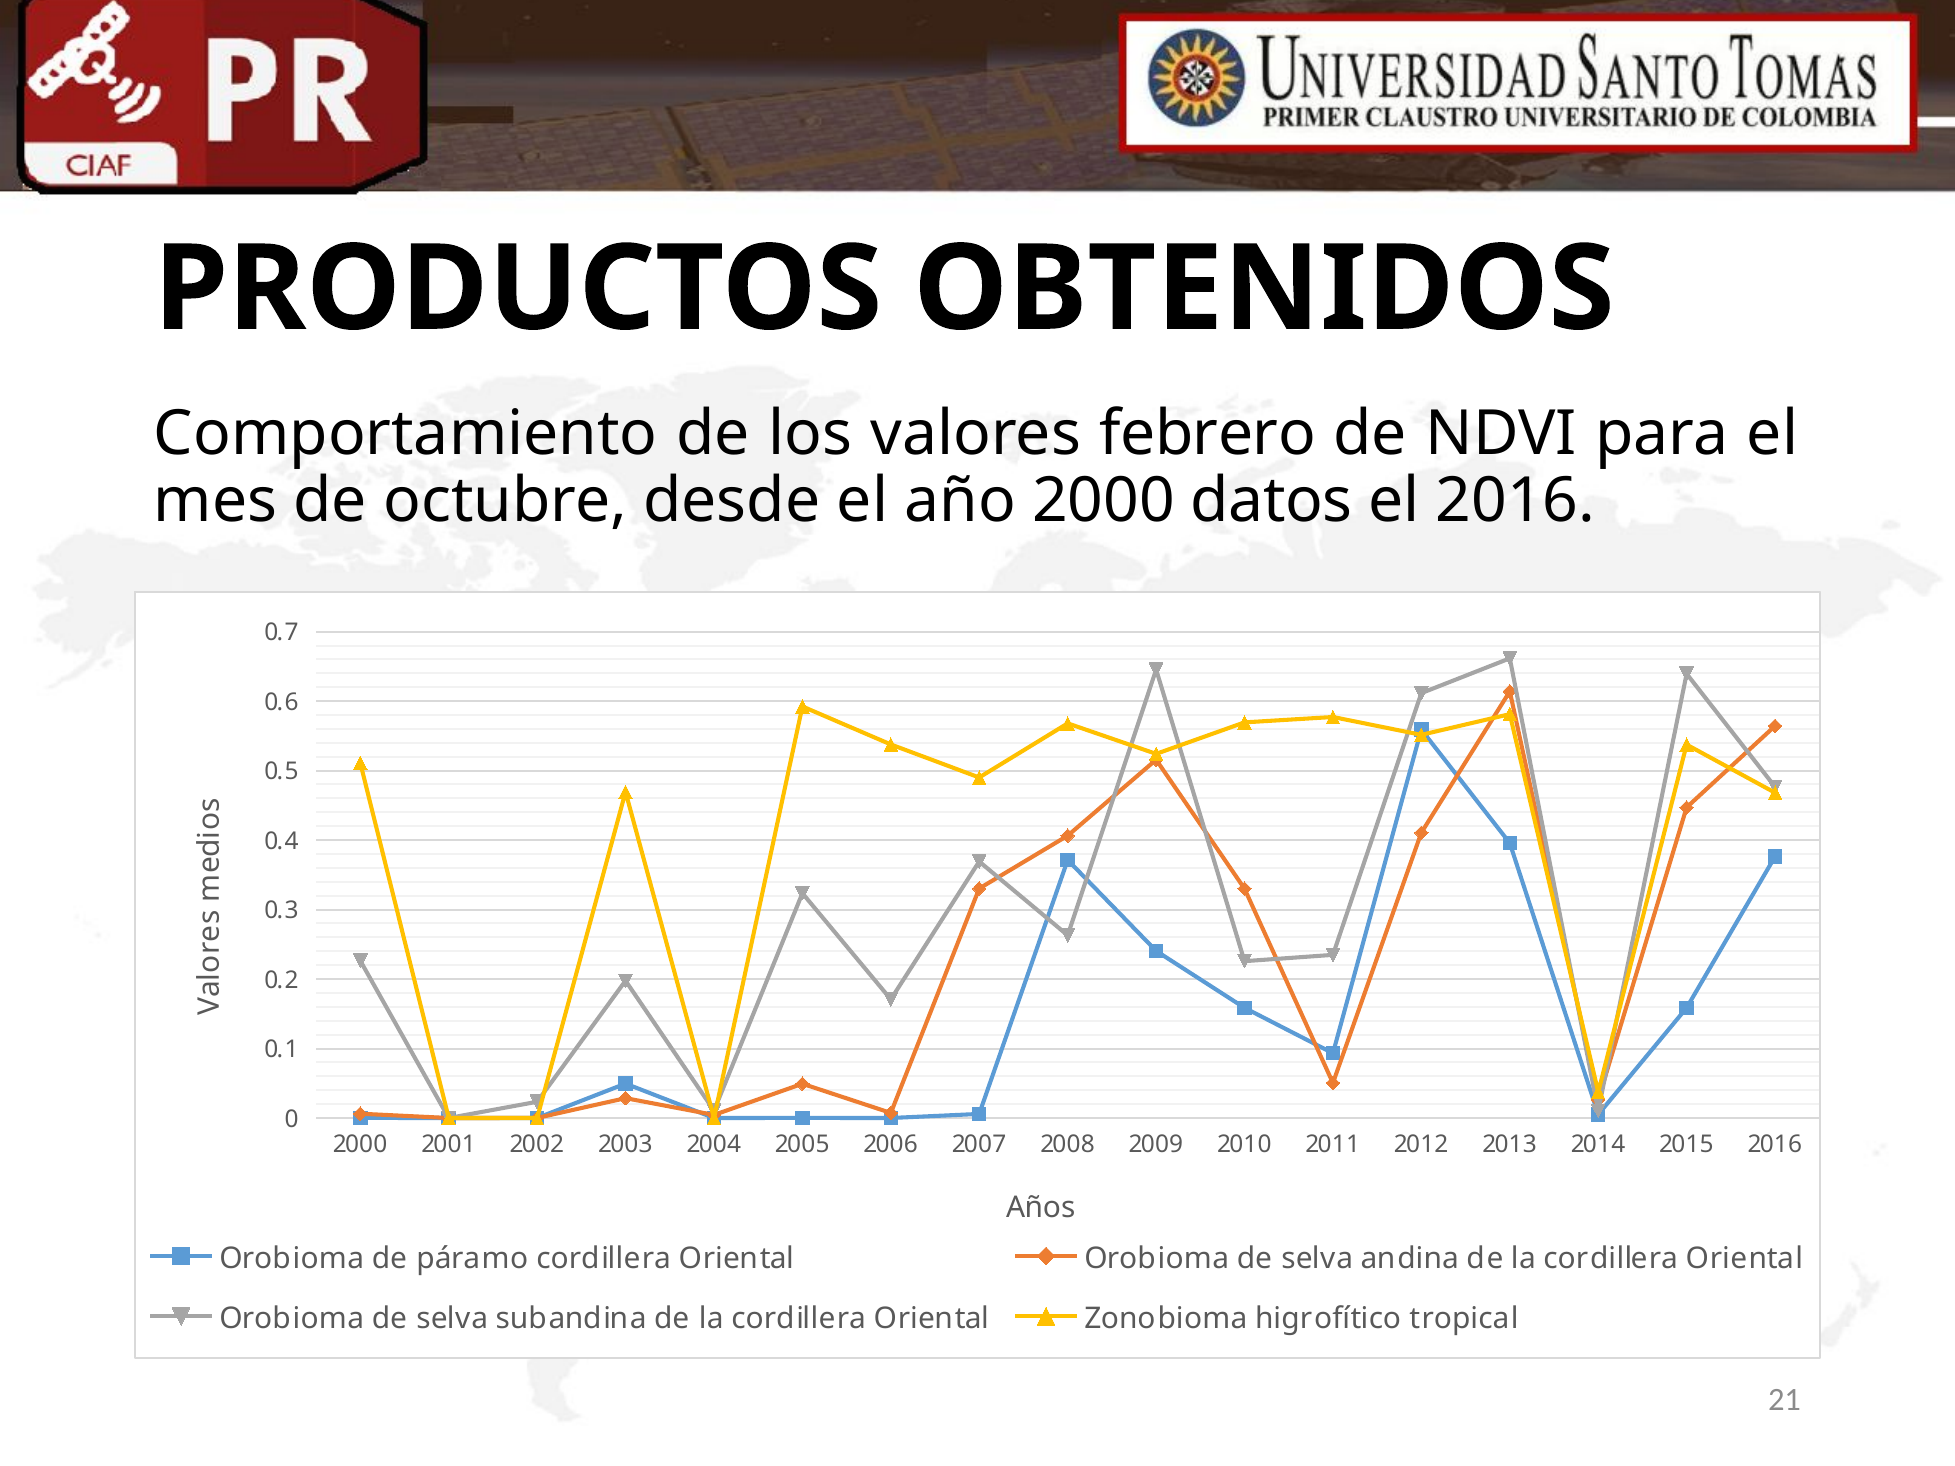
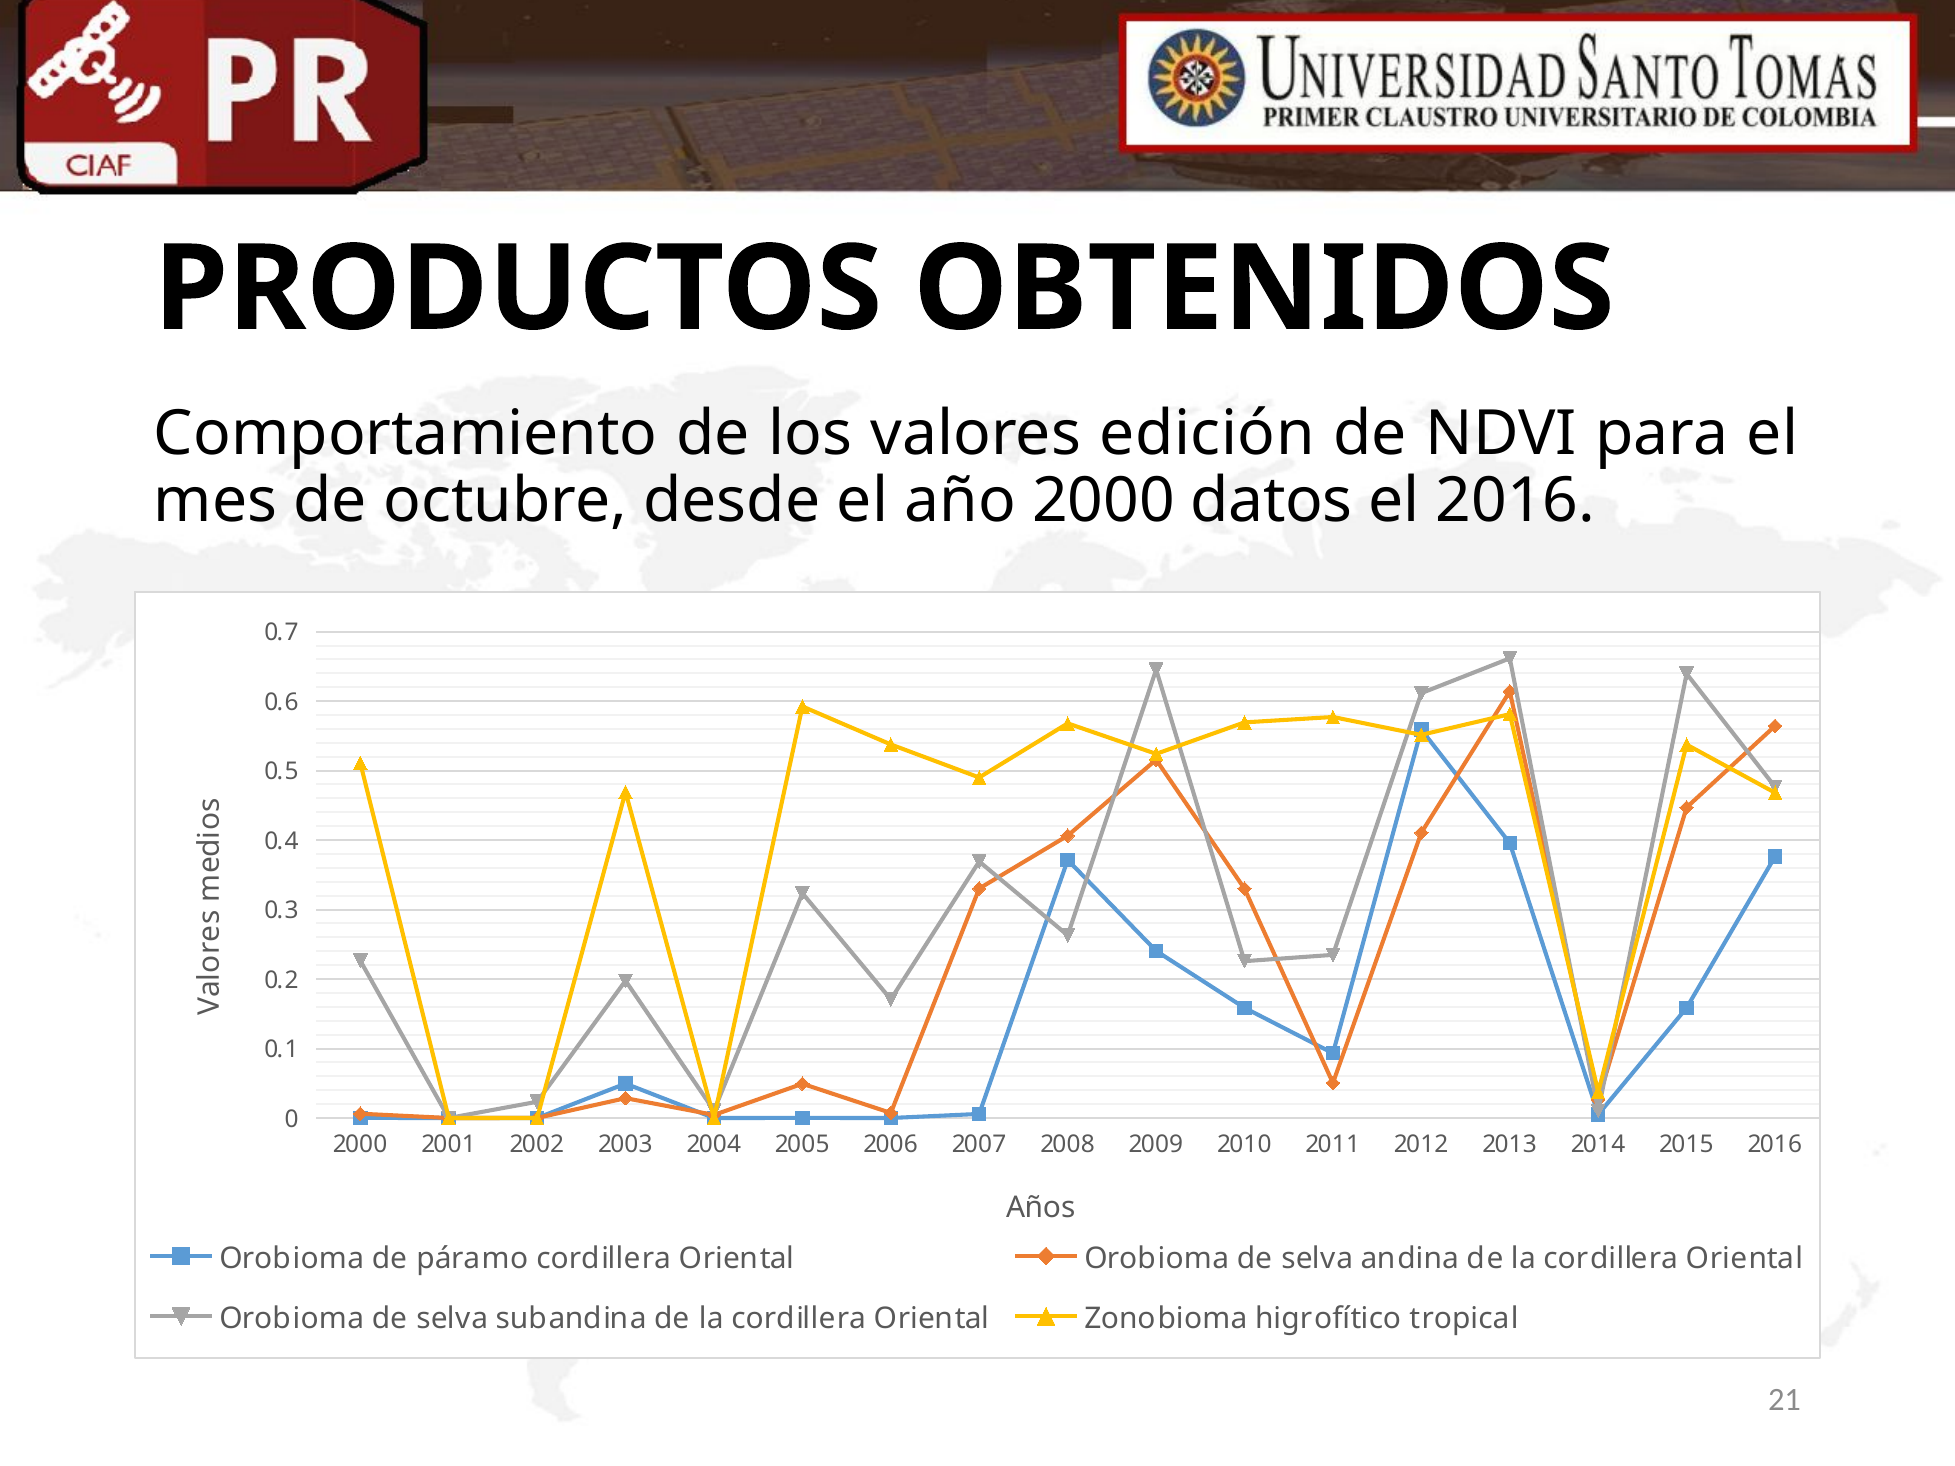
febrero: febrero -> edición
